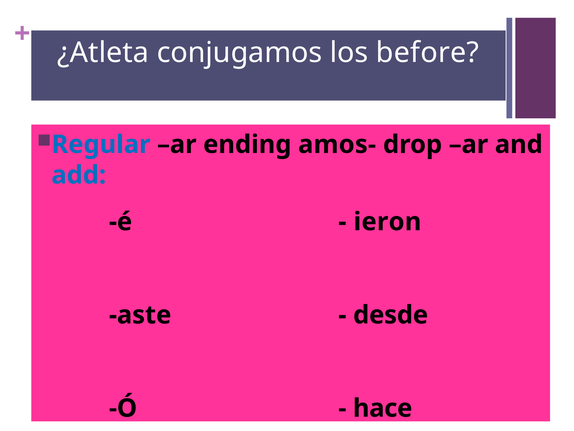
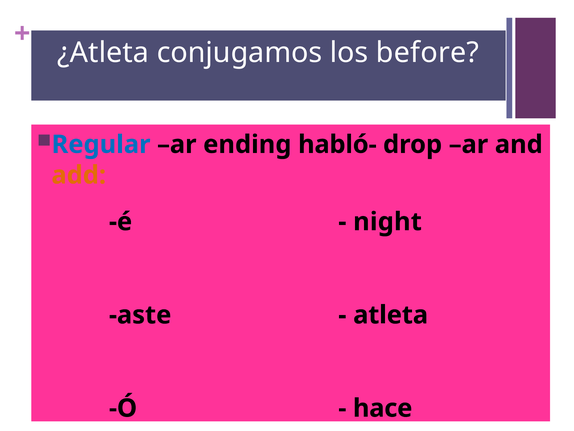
amos-: amos- -> habló-
add colour: blue -> orange
ieron: ieron -> night
desde: desde -> atleta
